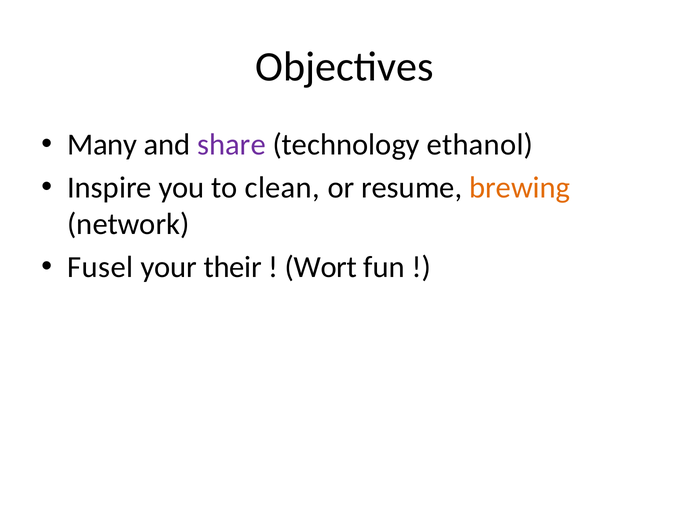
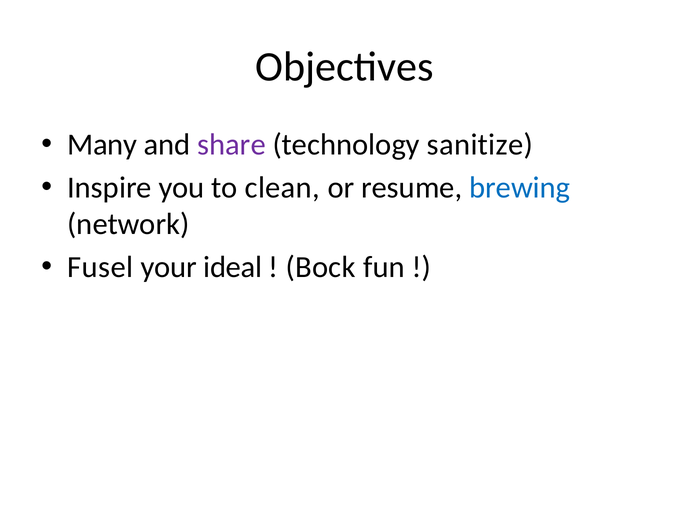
ethanol: ethanol -> sanitize
brewing colour: orange -> blue
their: their -> ideal
Wort: Wort -> Bock
